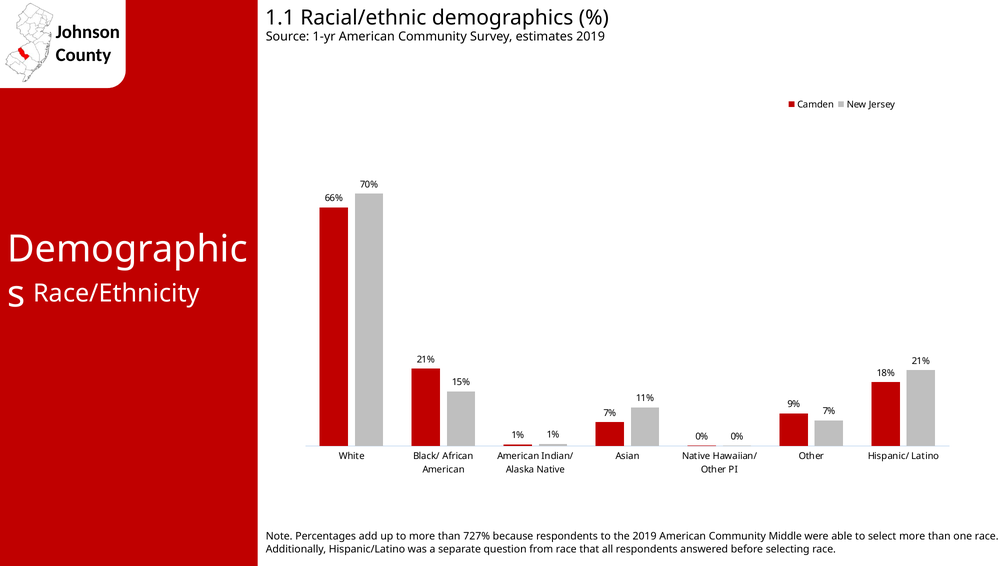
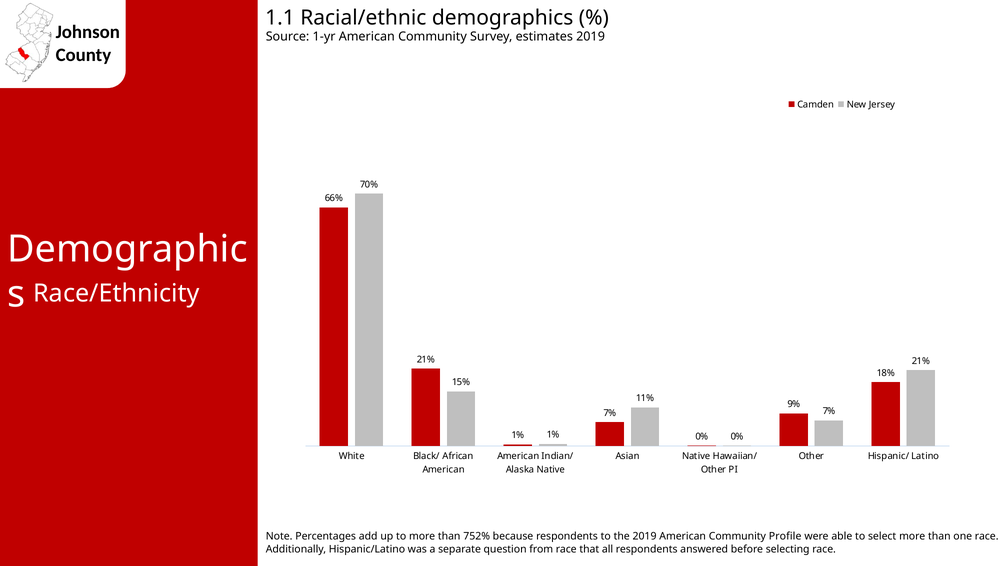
727%: 727% -> 752%
Middle: Middle -> Profile
